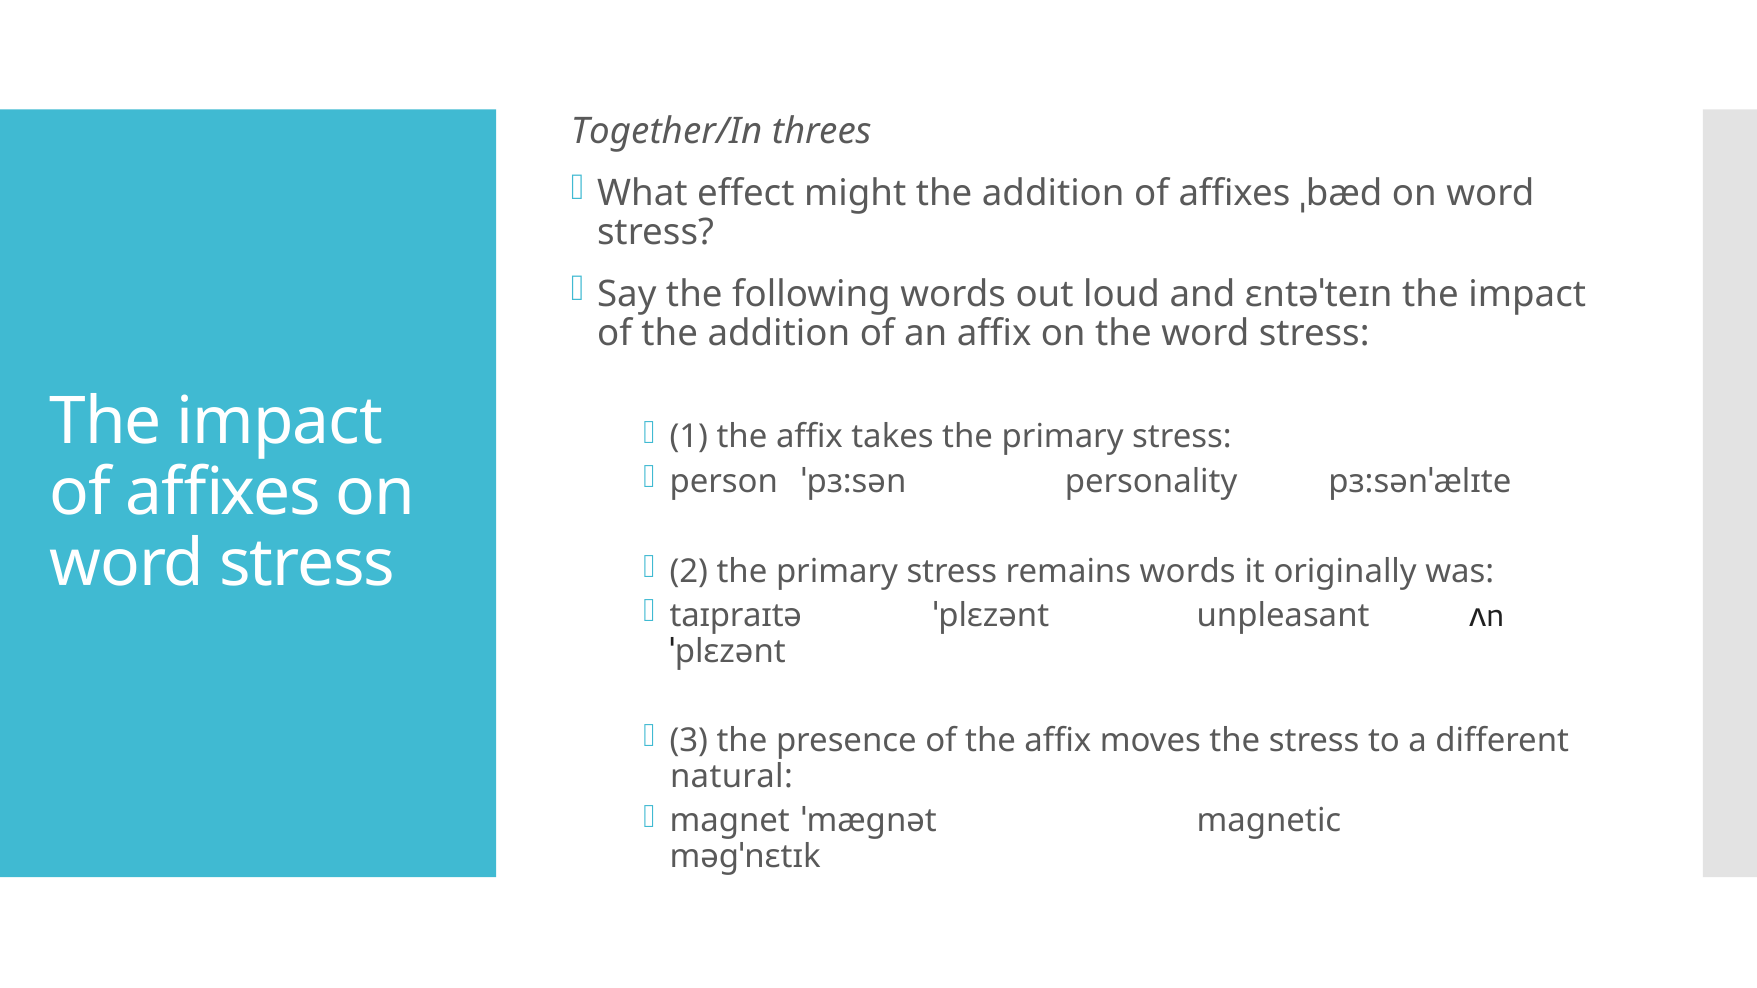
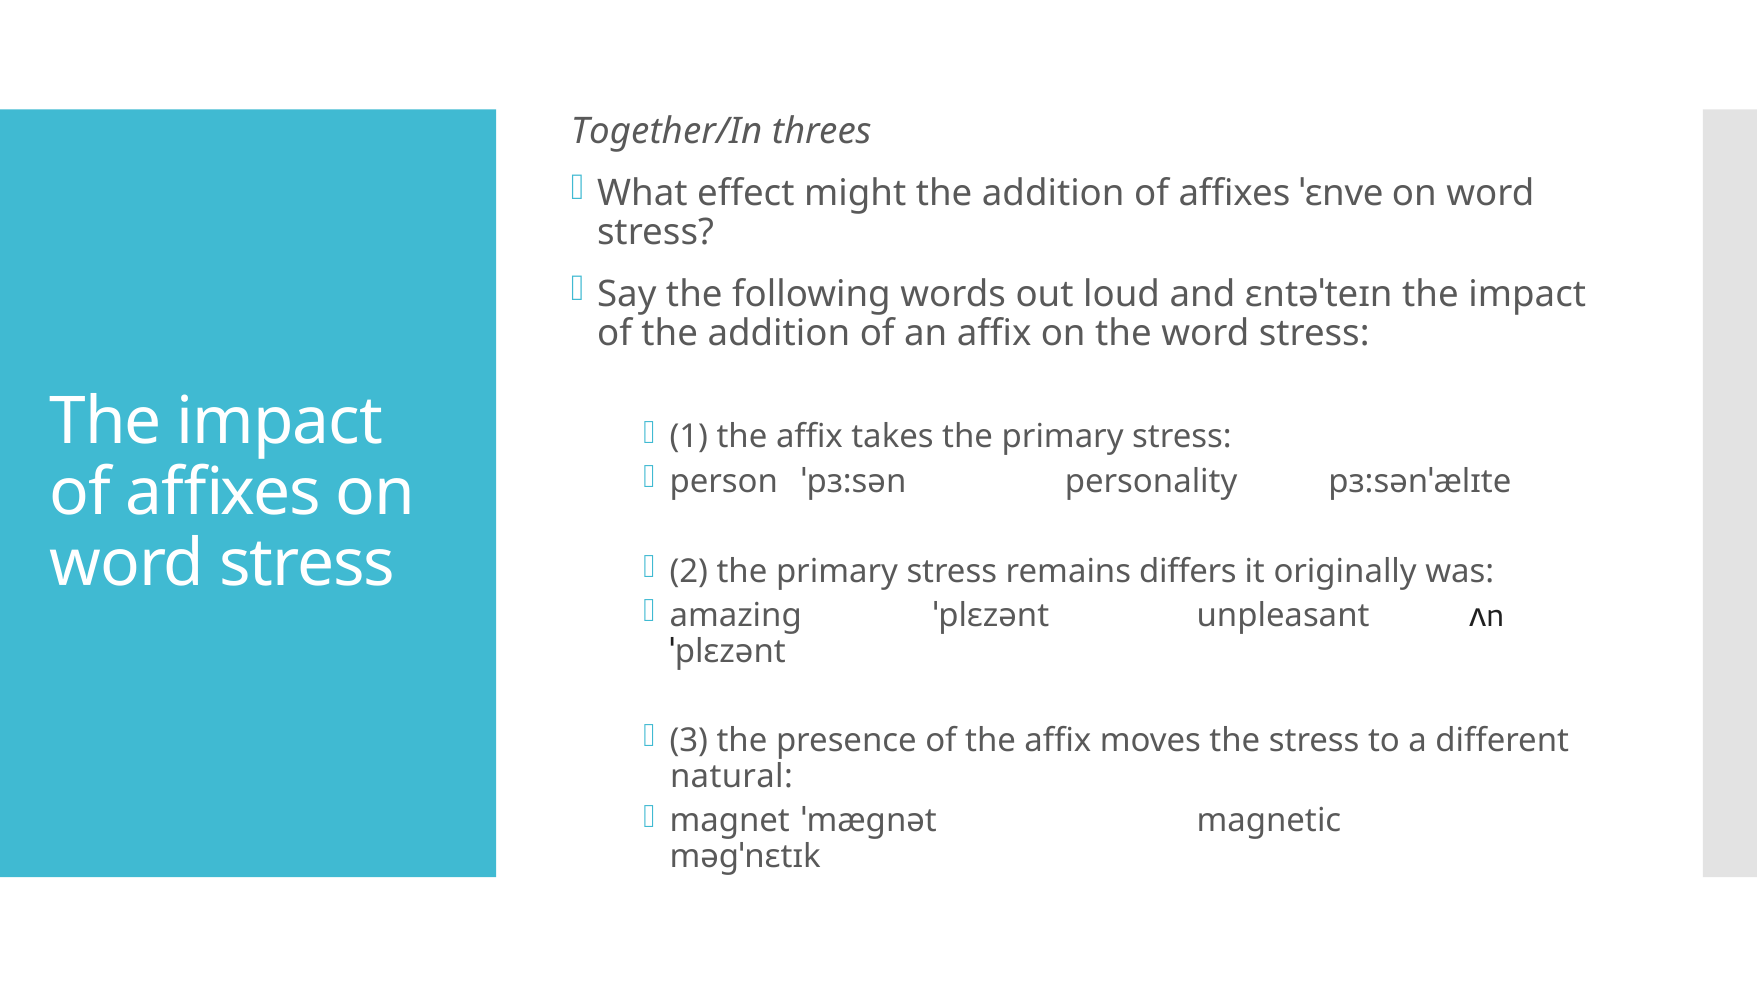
ˌbæd: ˌbæd -> ˈɛnve
remains words: words -> differs
taɪpraɪtə: taɪpraɪtə -> amazing
